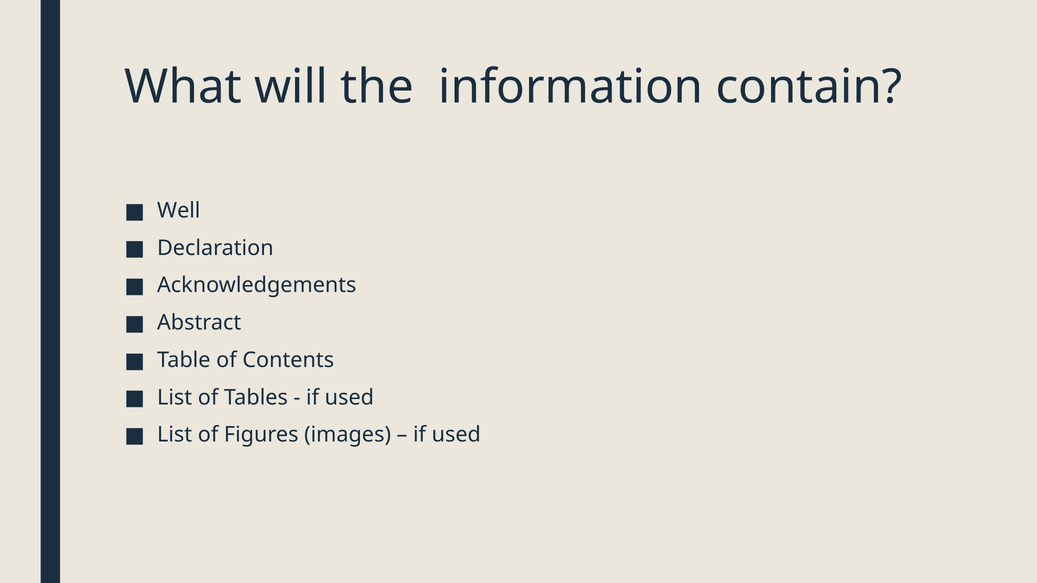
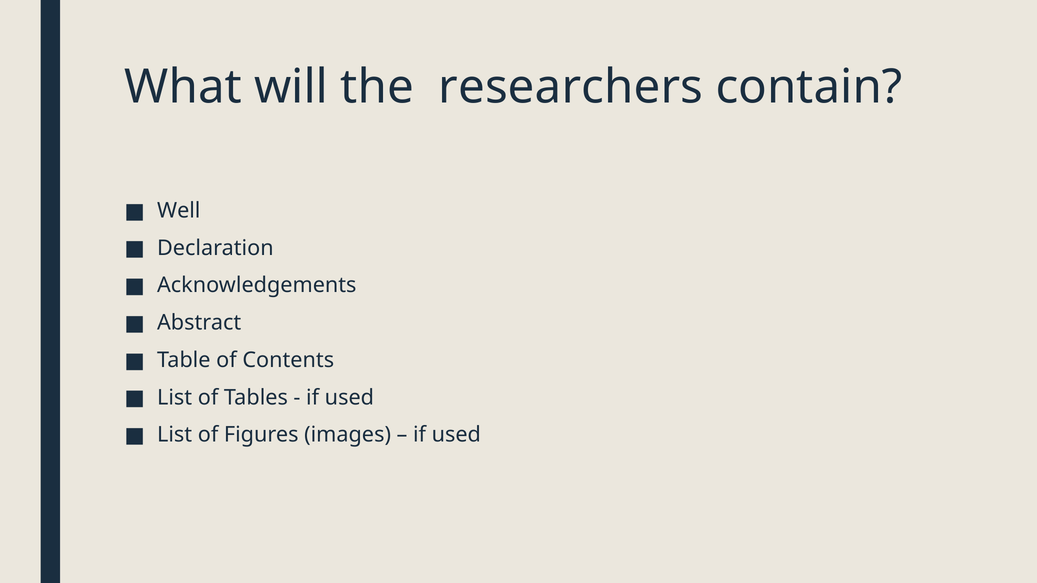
information: information -> researchers
